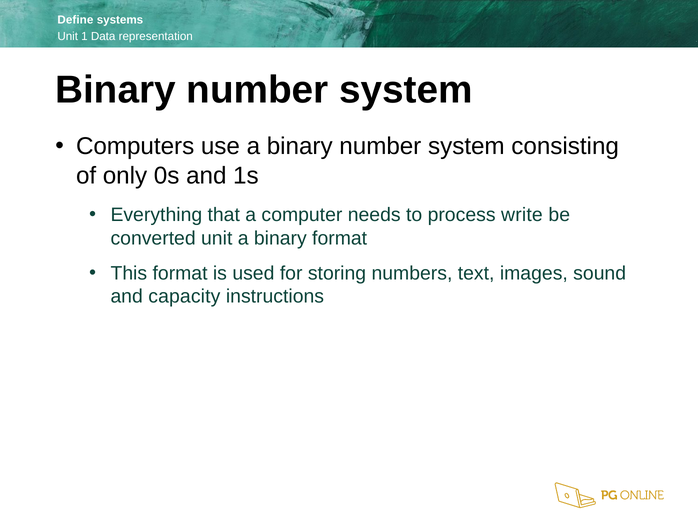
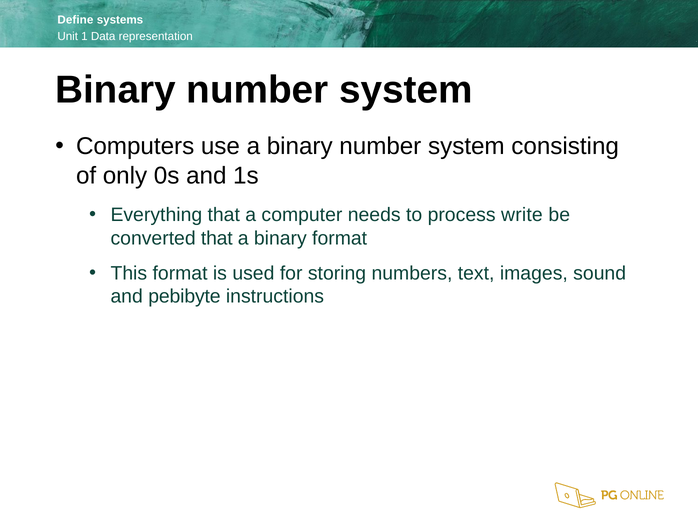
converted unit: unit -> that
capacity: capacity -> pebibyte
